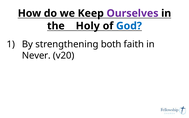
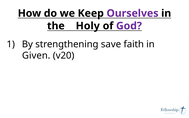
God colour: blue -> purple
both: both -> save
Never: Never -> Given
